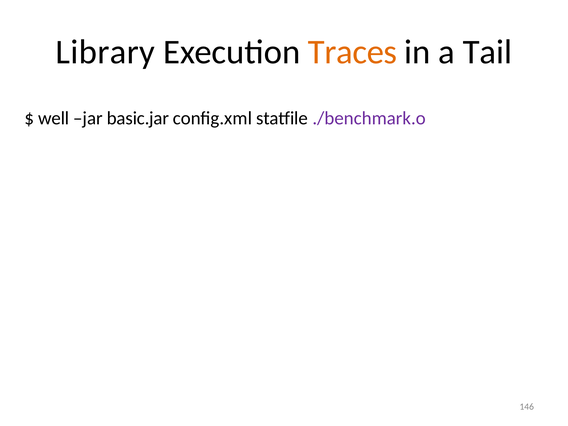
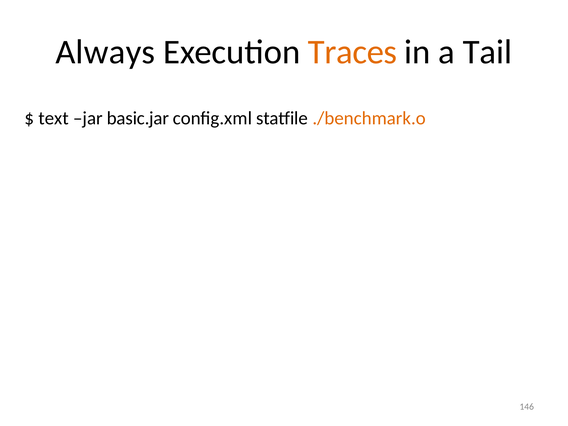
Library: Library -> Always
well: well -> text
./benchmark.o colour: purple -> orange
